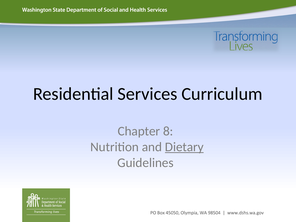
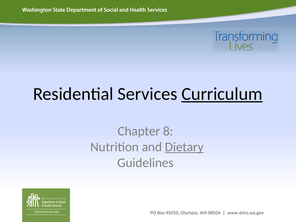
Curriculum underline: none -> present
